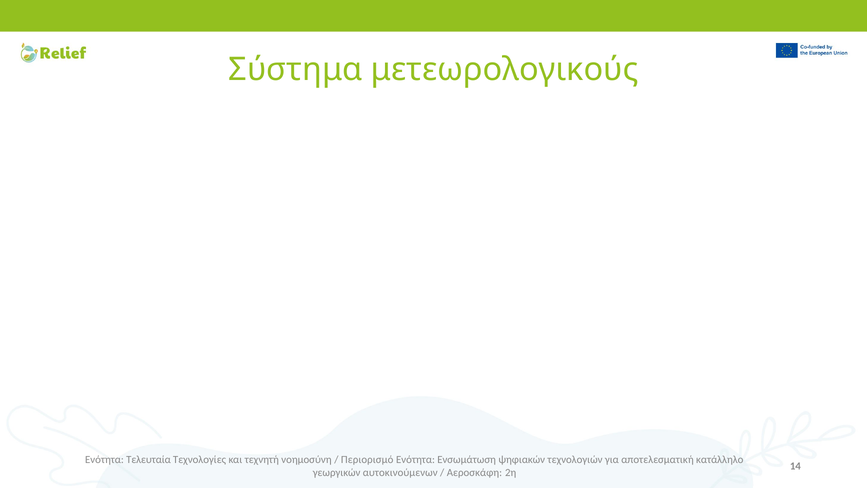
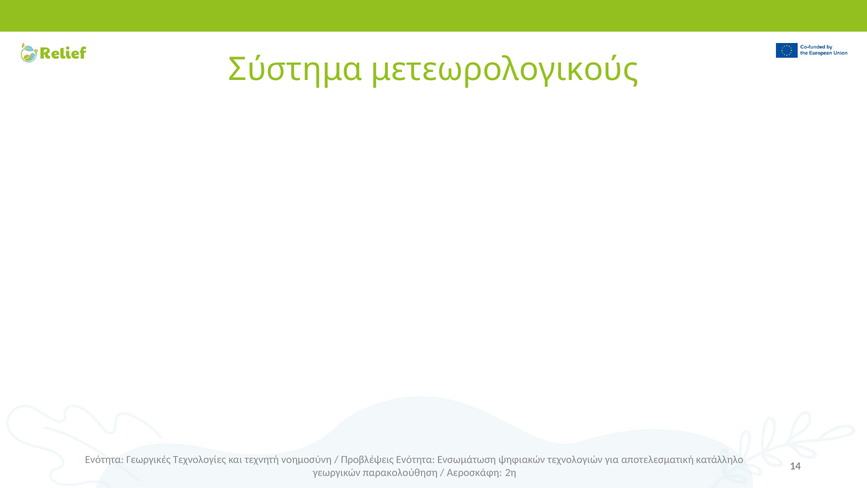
Τελευταία: Τελευταία -> Γεωργικές
Περιορισμό: Περιορισμό -> Προβλέψεις
αυτοκινούμενων: αυτοκινούμενων -> παρακολούθηση
